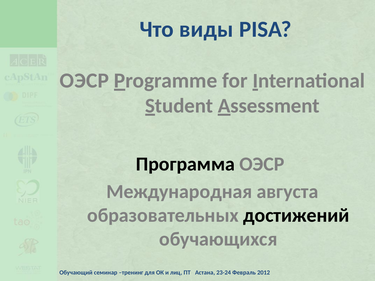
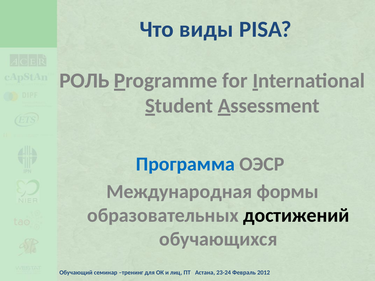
ОЭСР at (84, 81): ОЭСР -> РОЛЬ
Программа colour: black -> blue
августа: августа -> формы
